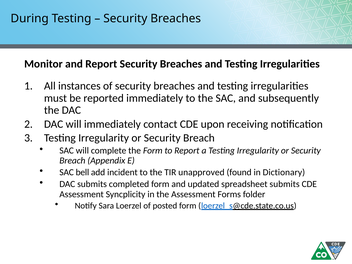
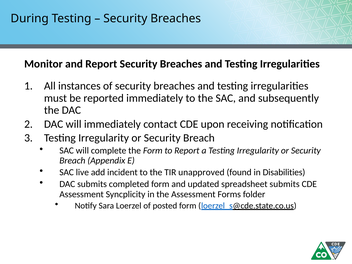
bell: bell -> live
Dictionary: Dictionary -> Disabilities
